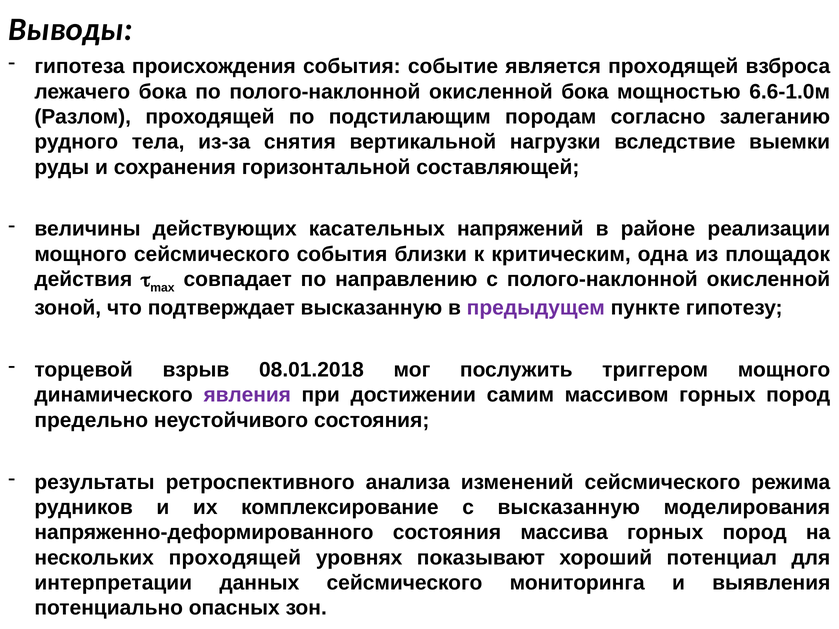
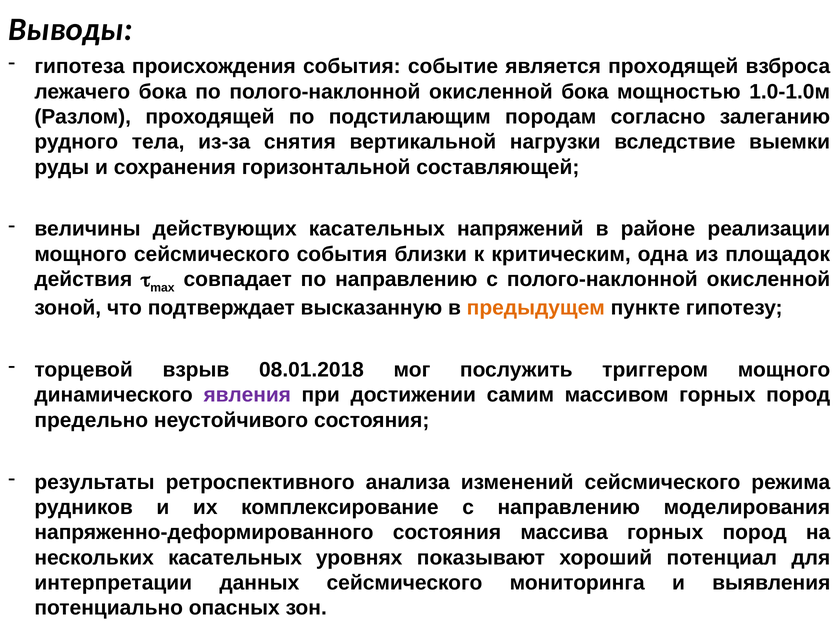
6.6-1.0м: 6.6-1.0м -> 1.0-1.0м
предыдущем colour: purple -> orange
с высказанную: высказанную -> направлению
нескольких проходящей: проходящей -> касательных
